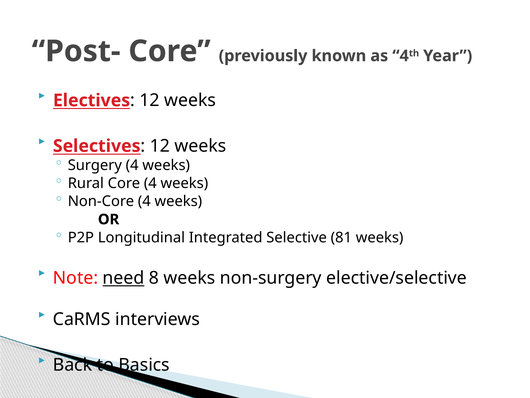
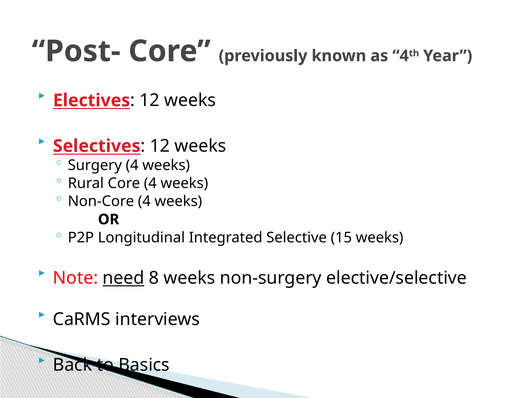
81: 81 -> 15
